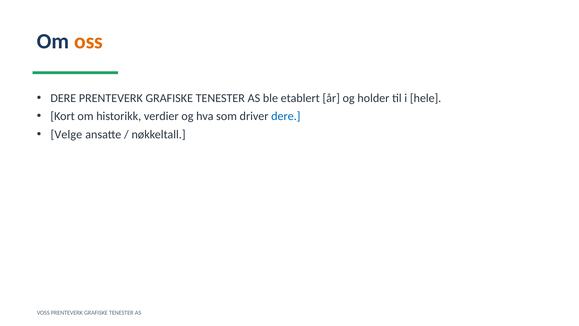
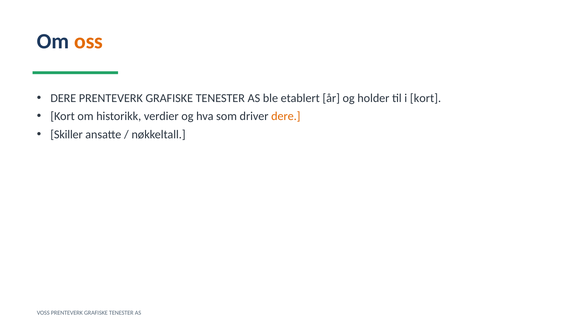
i hele: hele -> kort
dere at (286, 116) colour: blue -> orange
Velge: Velge -> Skiller
